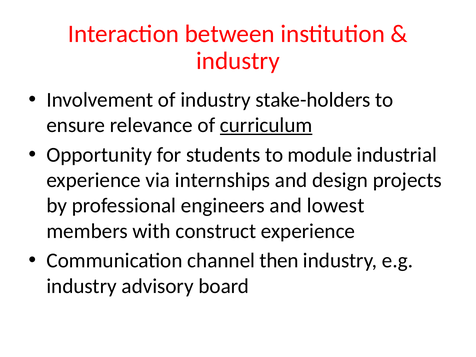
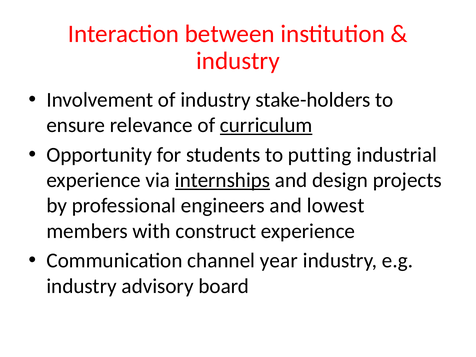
module: module -> putting
internships underline: none -> present
then: then -> year
